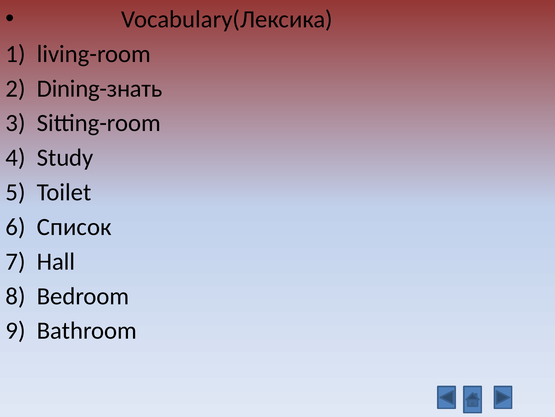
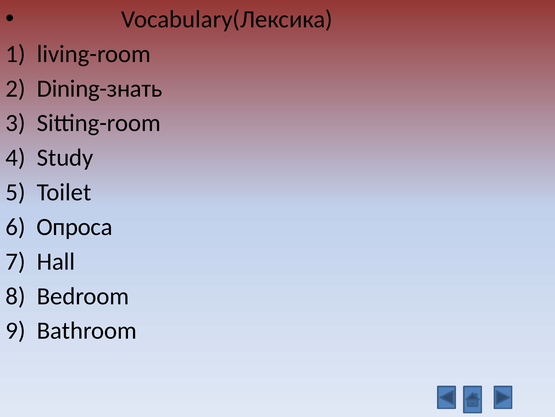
Список: Список -> Опроса
